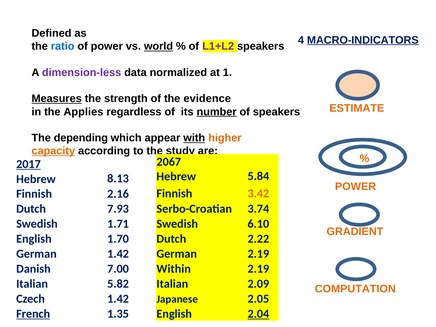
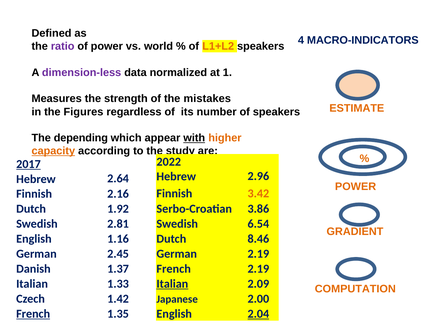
MACRO-INDICATORS underline: present -> none
ratio colour: blue -> purple
world underline: present -> none
L1+L2 colour: purple -> orange
Measures underline: present -> none
evidence: evidence -> mistakes
Applies: Applies -> Figures
number underline: present -> none
2067: 2067 -> 2022
5.84: 5.84 -> 2.96
8.13: 8.13 -> 2.64
3.74: 3.74 -> 3.86
7.93: 7.93 -> 1.92
6.10: 6.10 -> 6.54
1.71: 1.71 -> 2.81
2.22: 2.22 -> 8.46
1.70: 1.70 -> 1.16
German 1.42: 1.42 -> 2.45
Within at (174, 269): Within -> French
7.00: 7.00 -> 1.37
Italian at (172, 284) underline: none -> present
5.82: 5.82 -> 1.33
2.05: 2.05 -> 2.00
